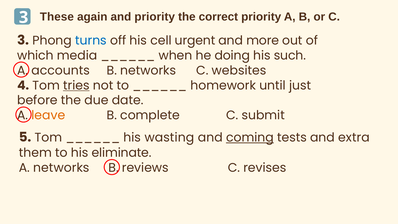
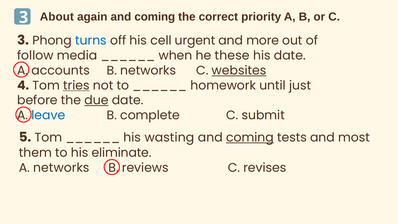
These: These -> About
again and priority: priority -> coming
which: which -> follow
doing: doing -> these
his such: such -> date
websites underline: none -> present
due underline: none -> present
leave colour: orange -> blue
extra: extra -> most
